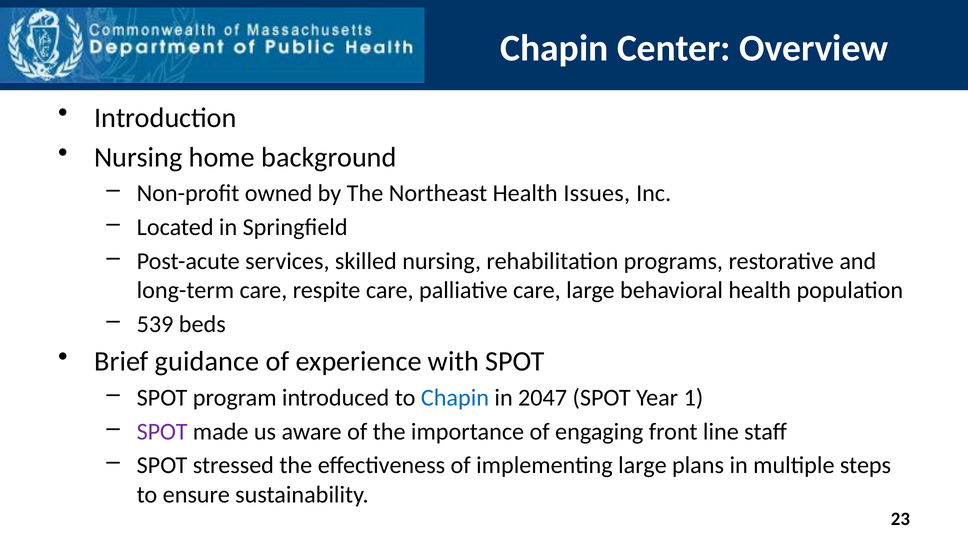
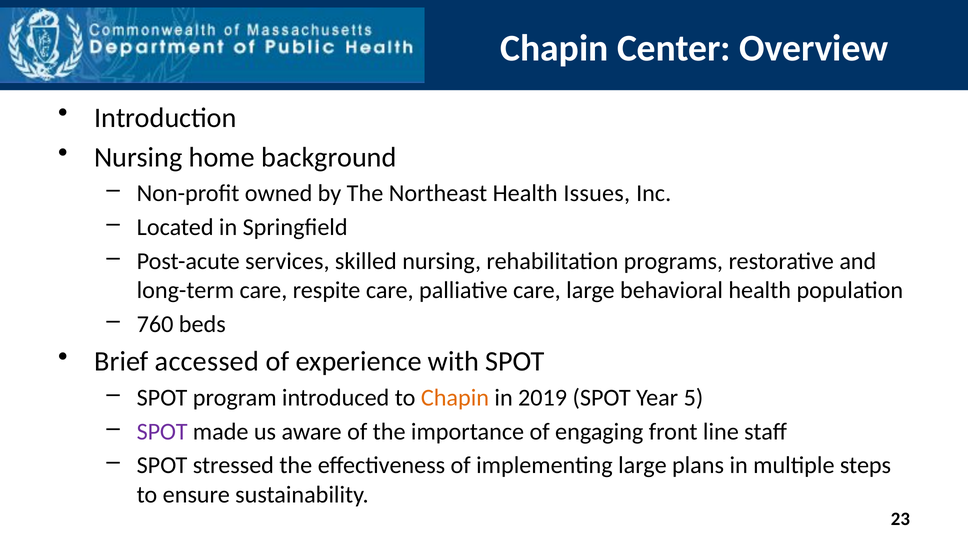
539: 539 -> 760
guidance: guidance -> accessed
Chapin at (455, 397) colour: blue -> orange
2047: 2047 -> 2019
1: 1 -> 5
